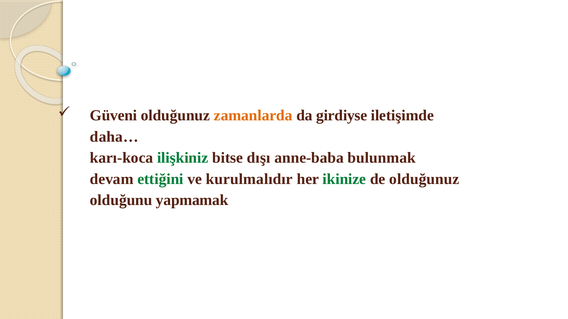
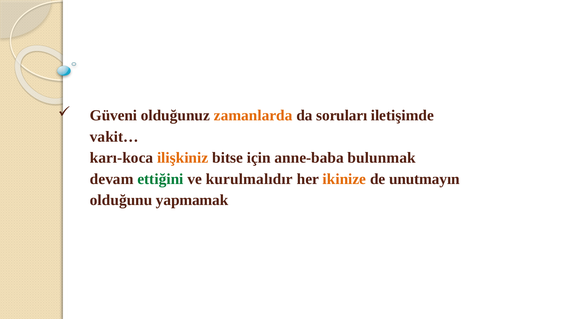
girdiyse: girdiyse -> soruları
daha…: daha… -> vakit…
ilişkiniz colour: green -> orange
dışı: dışı -> için
ikinize colour: green -> orange
de olduğunuz: olduğunuz -> unutmayın
